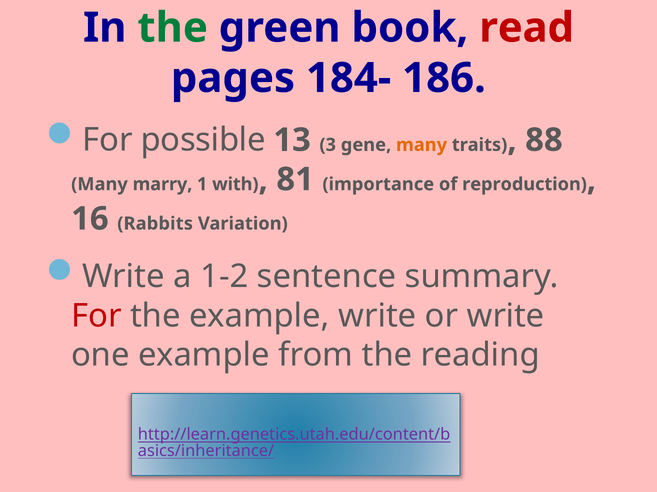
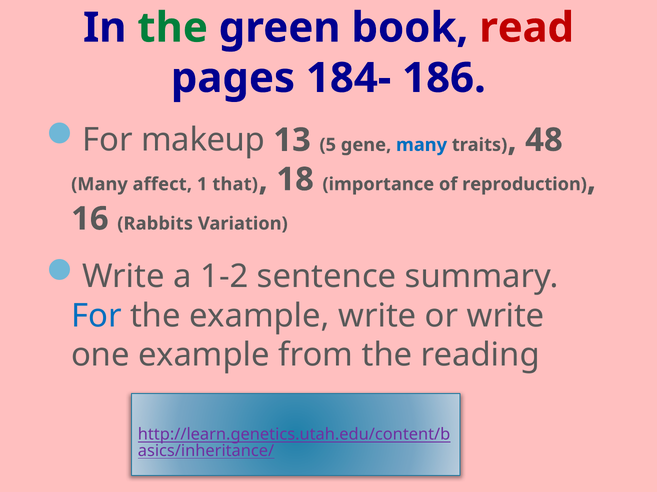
possible: possible -> makeup
3: 3 -> 5
many at (422, 145) colour: orange -> blue
88: 88 -> 48
marry: marry -> affect
with: with -> that
81: 81 -> 18
For at (96, 316) colour: red -> blue
